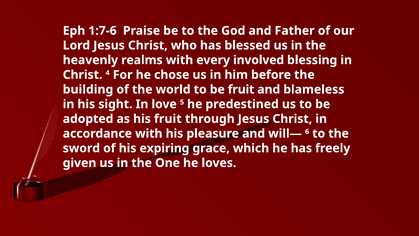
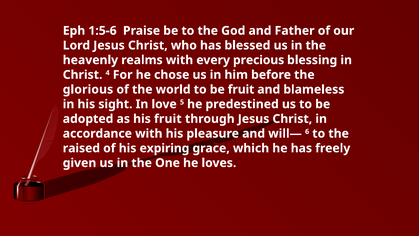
1:7-6: 1:7-6 -> 1:5-6
involved: involved -> precious
building: building -> glorious
sword: sword -> raised
